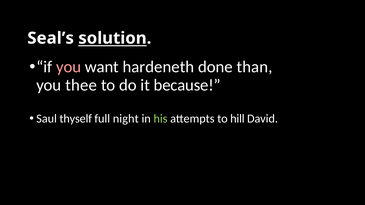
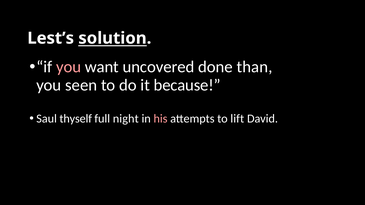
Seal’s: Seal’s -> Lest’s
hardeneth: hardeneth -> uncovered
thee: thee -> seen
his colour: light green -> pink
hill: hill -> lift
